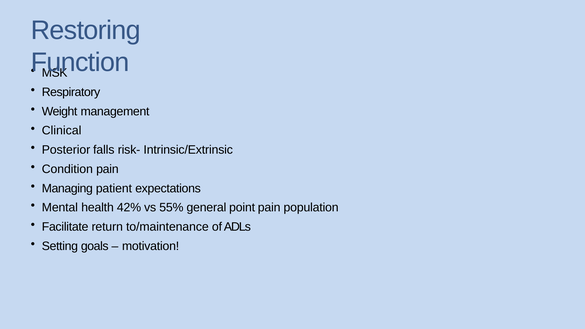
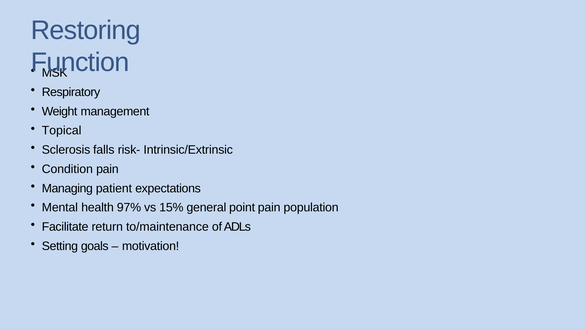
Clinical: Clinical -> Topical
Posterior: Posterior -> Sclerosis
42%: 42% -> 97%
55%: 55% -> 15%
